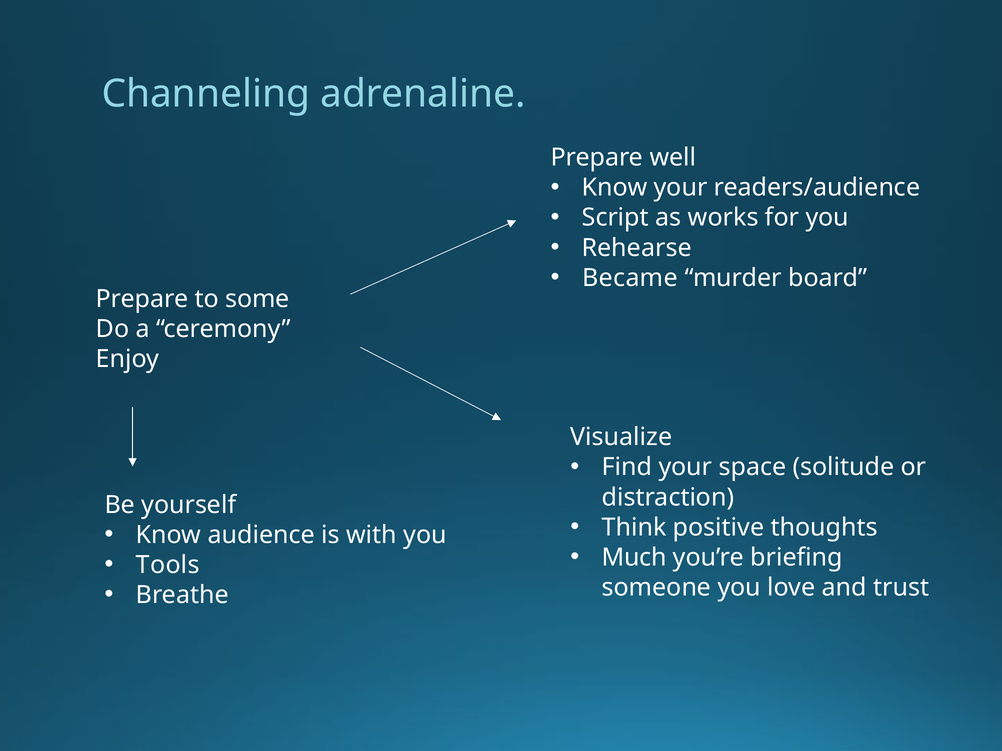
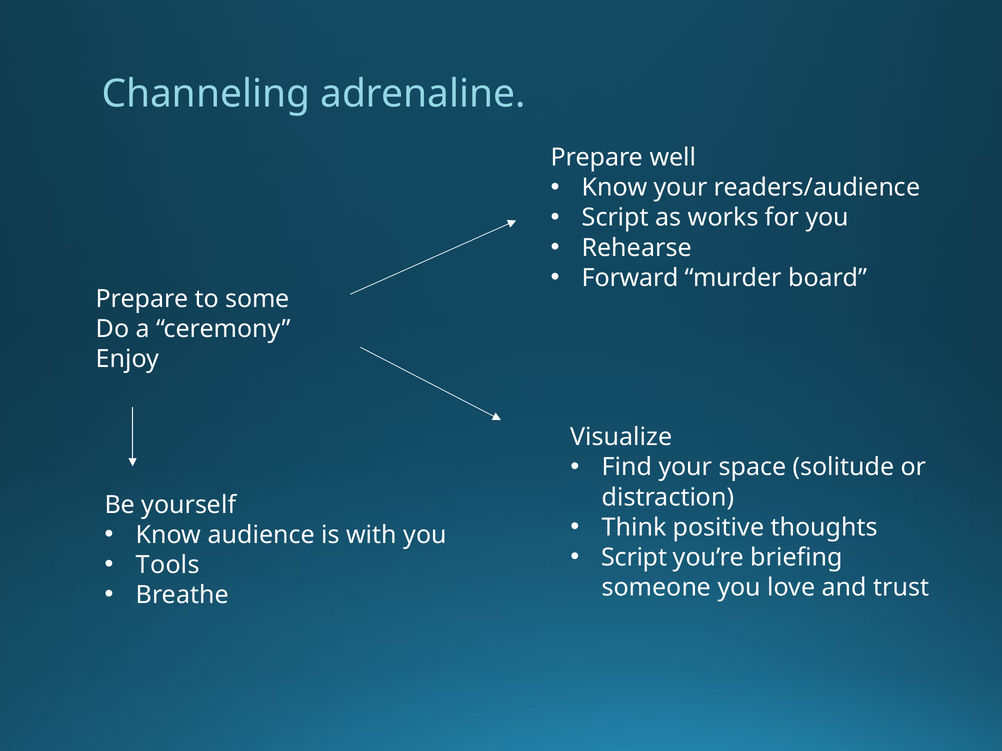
Became: Became -> Forward
Much at (634, 558): Much -> Script
